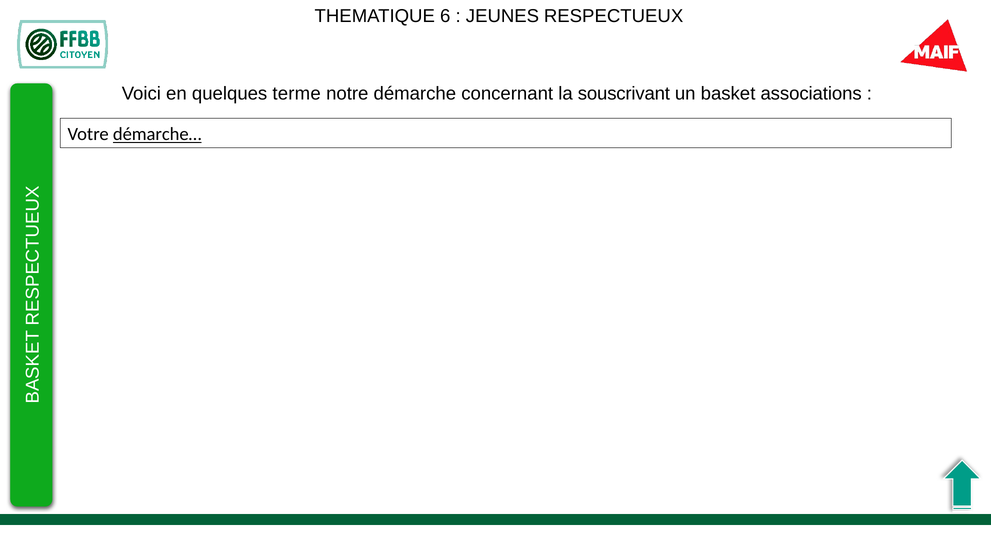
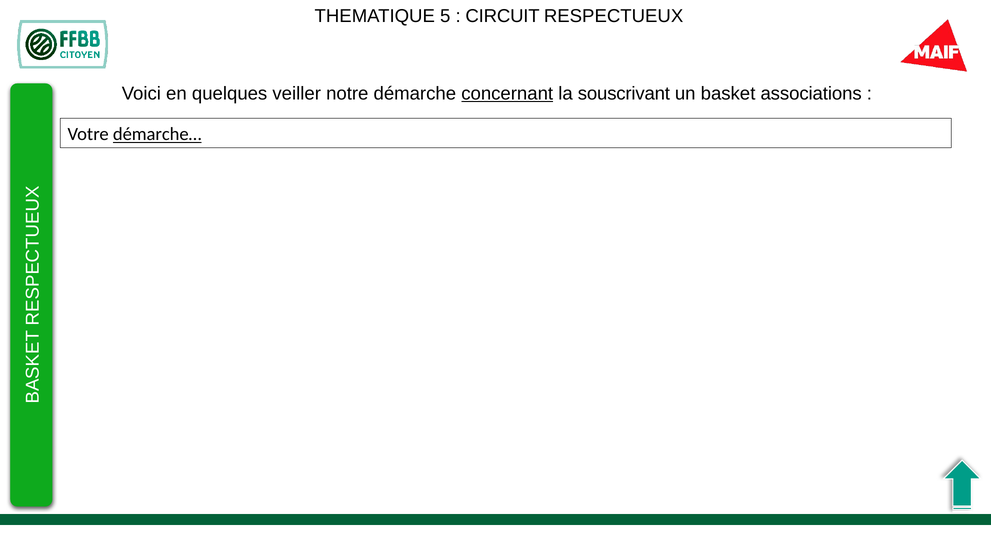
6: 6 -> 5
JEUNES: JEUNES -> CIRCUIT
terme: terme -> veiller
concernant underline: none -> present
